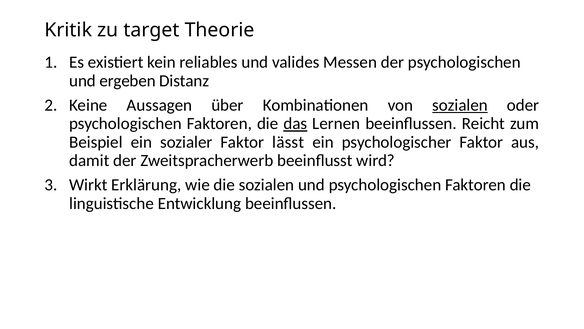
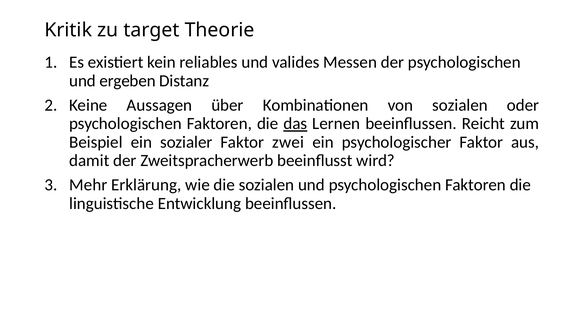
sozialen at (460, 105) underline: present -> none
lässt: lässt -> zwei
Wirkt: Wirkt -> Mehr
